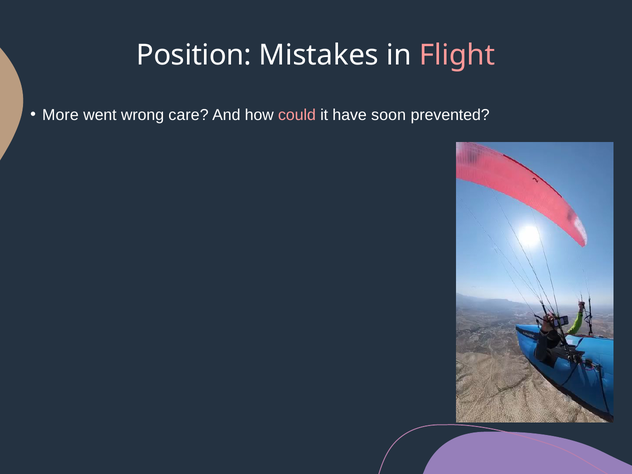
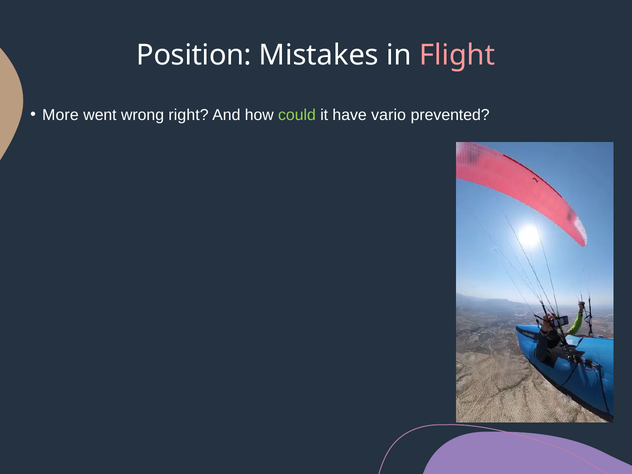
care: care -> right
could colour: pink -> light green
soon: soon -> vario
